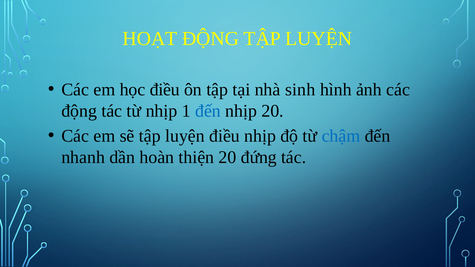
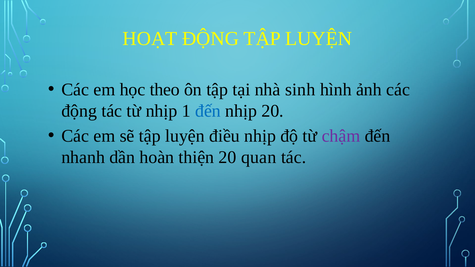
học điều: điều -> theo
chậm colour: blue -> purple
đứng: đứng -> quan
